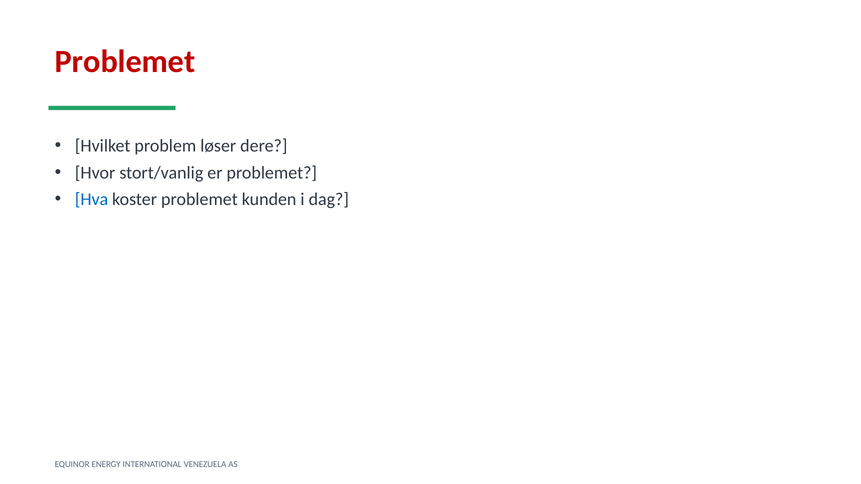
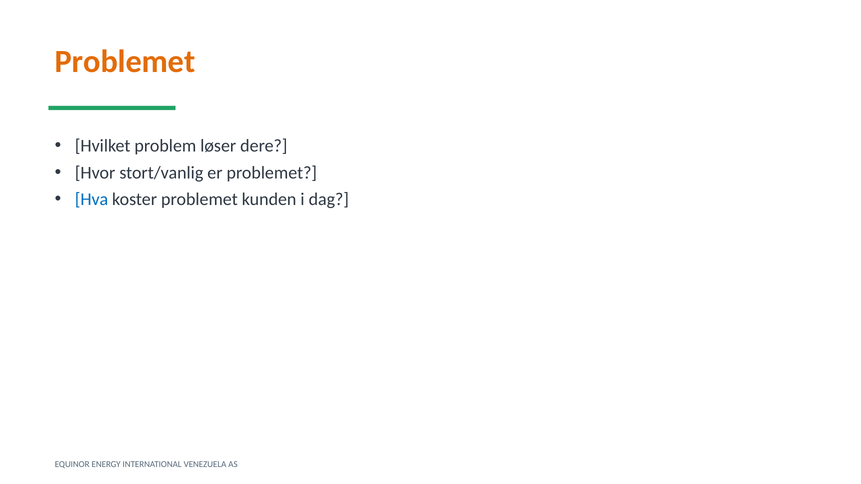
Problemet at (125, 61) colour: red -> orange
